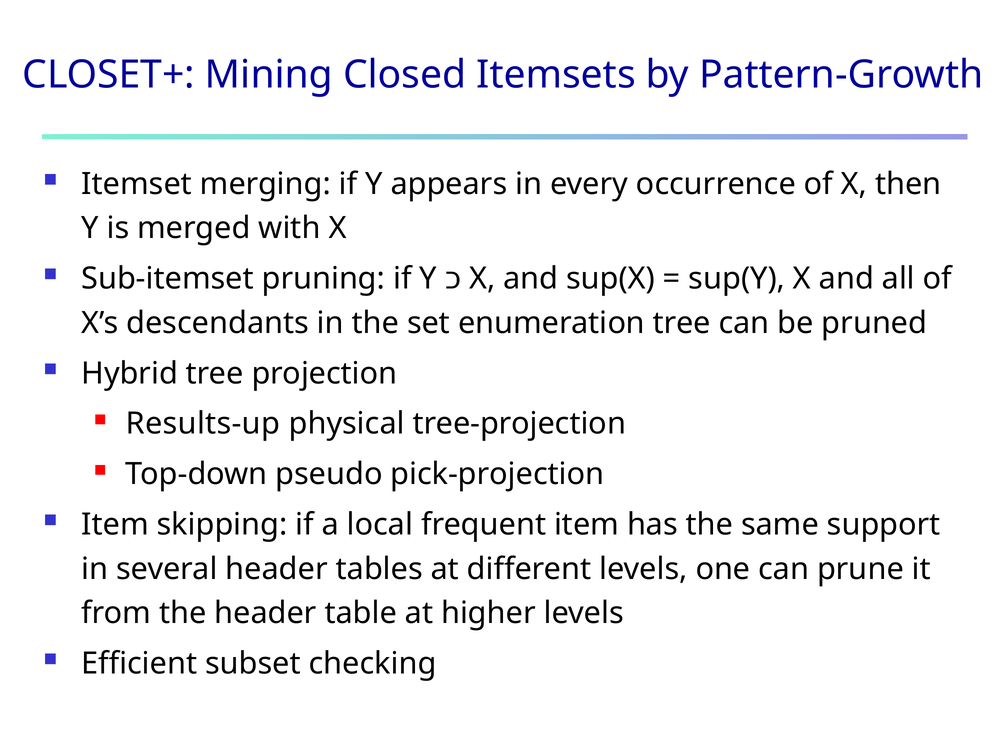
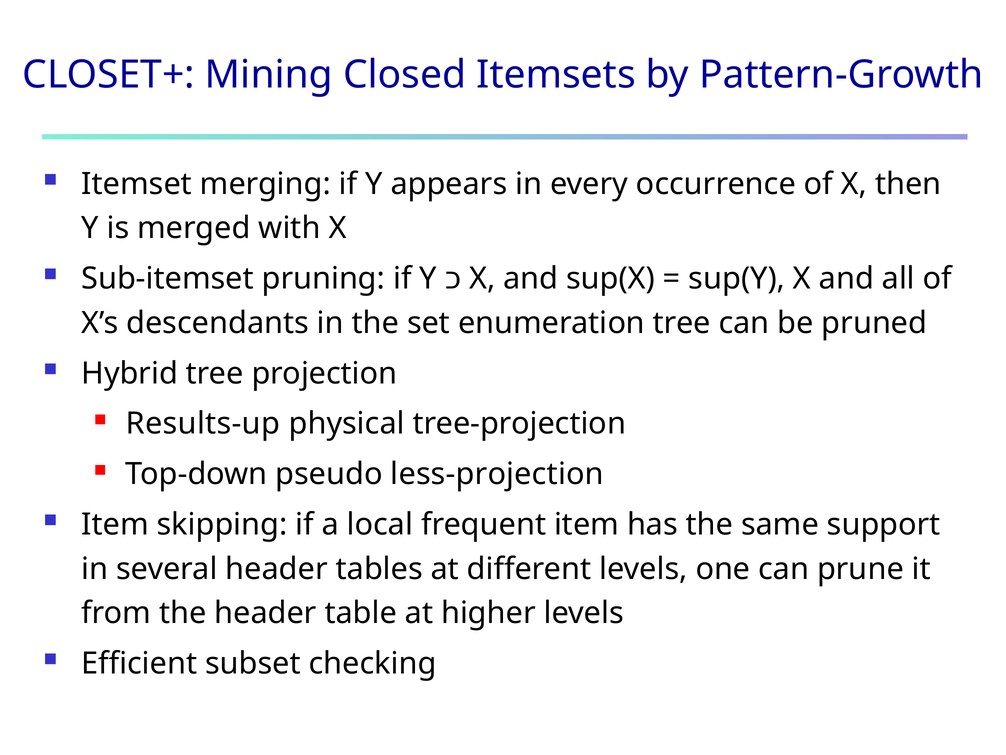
pick-projection: pick-projection -> less-projection
